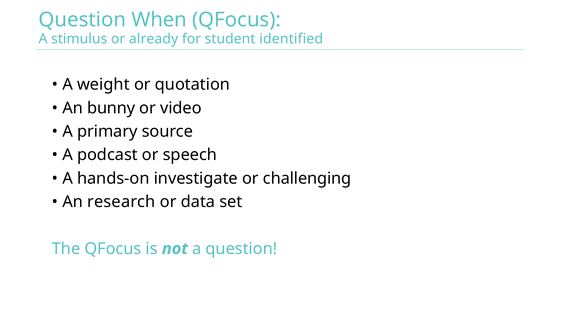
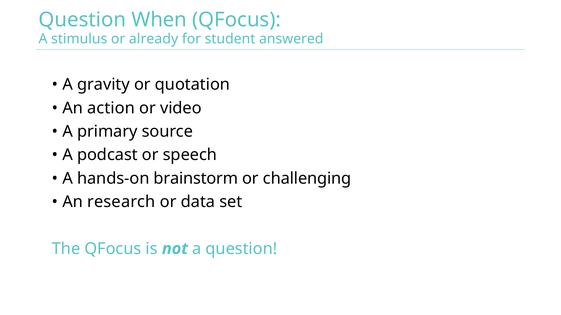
identified: identified -> answered
weight: weight -> gravity
bunny: bunny -> action
investigate: investigate -> brainstorm
